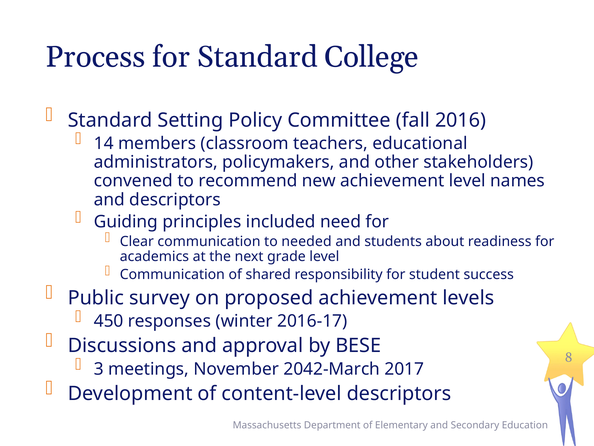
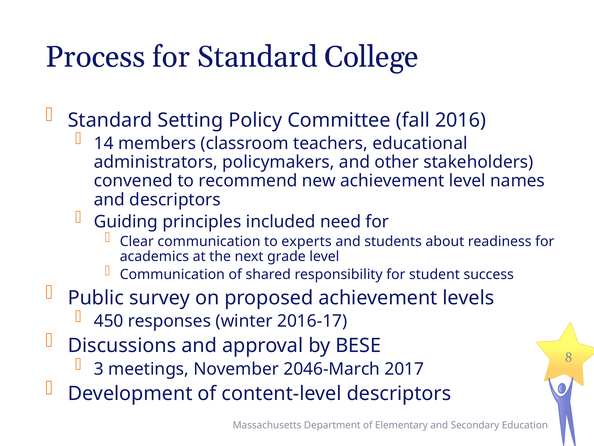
needed: needed -> experts
2042-March: 2042-March -> 2046-March
